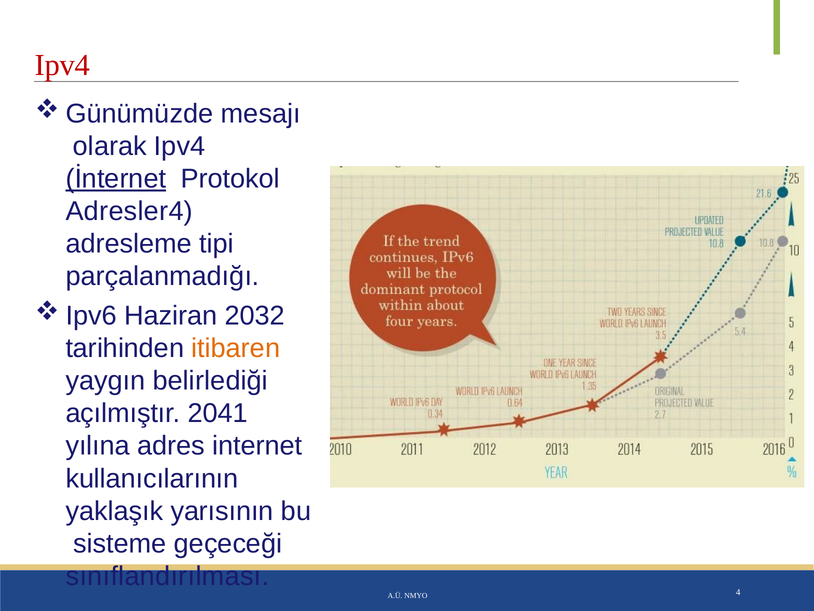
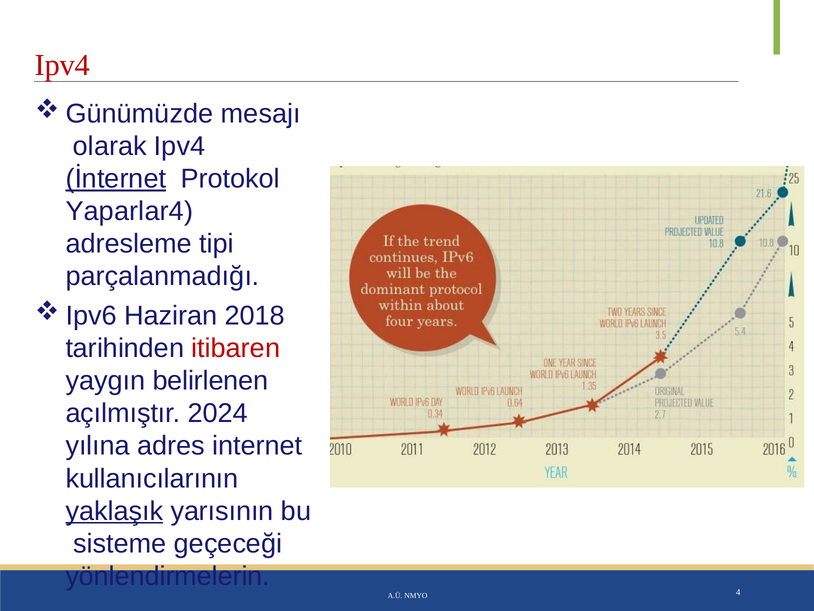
Adresler4: Adresler4 -> Yaparlar4
2032: 2032 -> 2018
itibaren colour: orange -> red
belirlediği: belirlediği -> belirlenen
2041: 2041 -> 2024
yaklaşık underline: none -> present
sınıflandırılması: sınıflandırılması -> yönlendirmelerin
